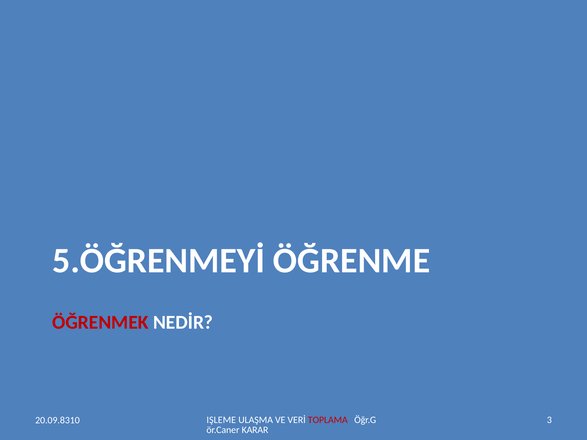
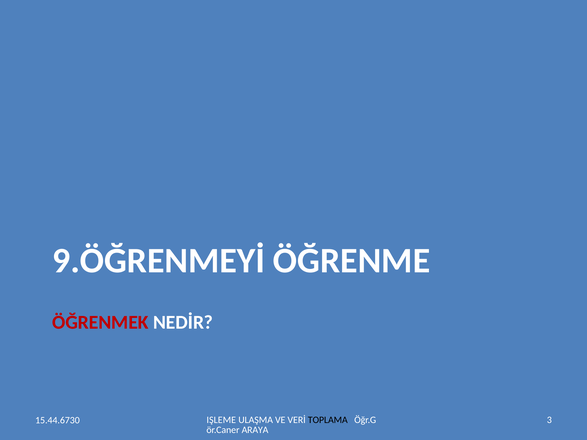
5.ÖĞRENMEYİ: 5.ÖĞRENMEYİ -> 9.ÖĞRENMEYİ
TOPLAMA colour: red -> black
20.09.8310: 20.09.8310 -> 15.44.6730
KARAR: KARAR -> ARAYA
